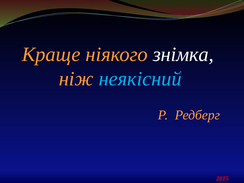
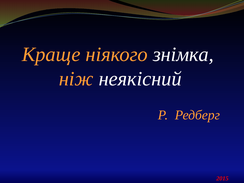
неякісний colour: light blue -> white
